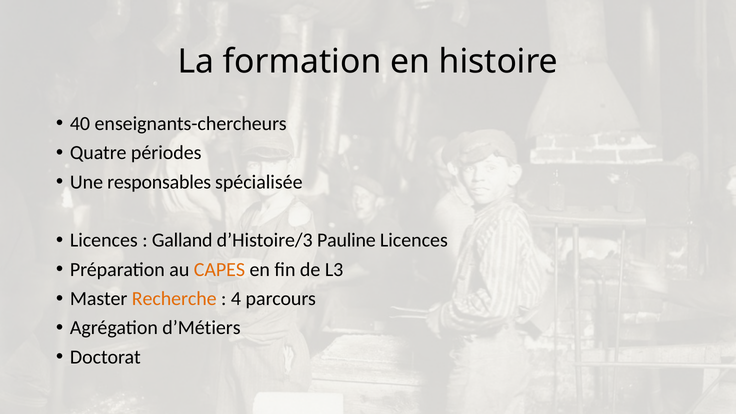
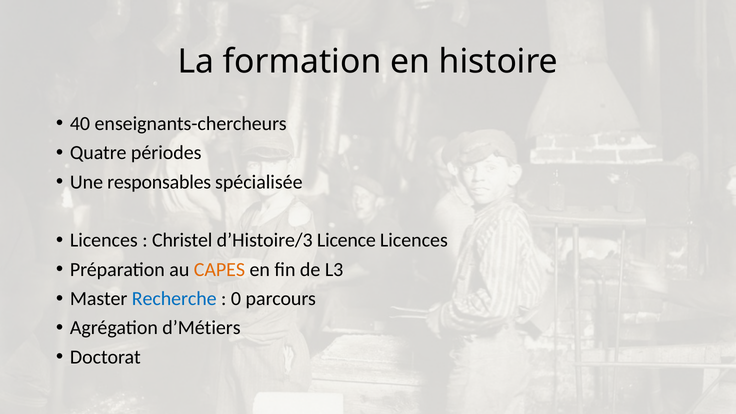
Galland: Galland -> Christel
Pauline: Pauline -> Licence
Recherche colour: orange -> blue
4: 4 -> 0
